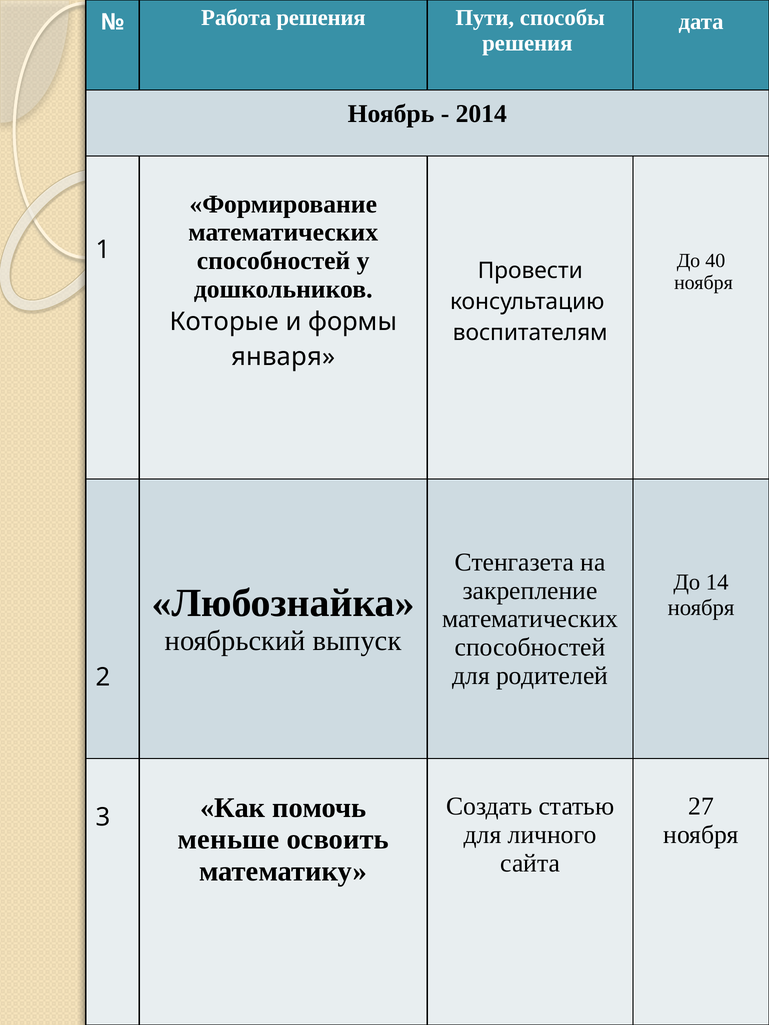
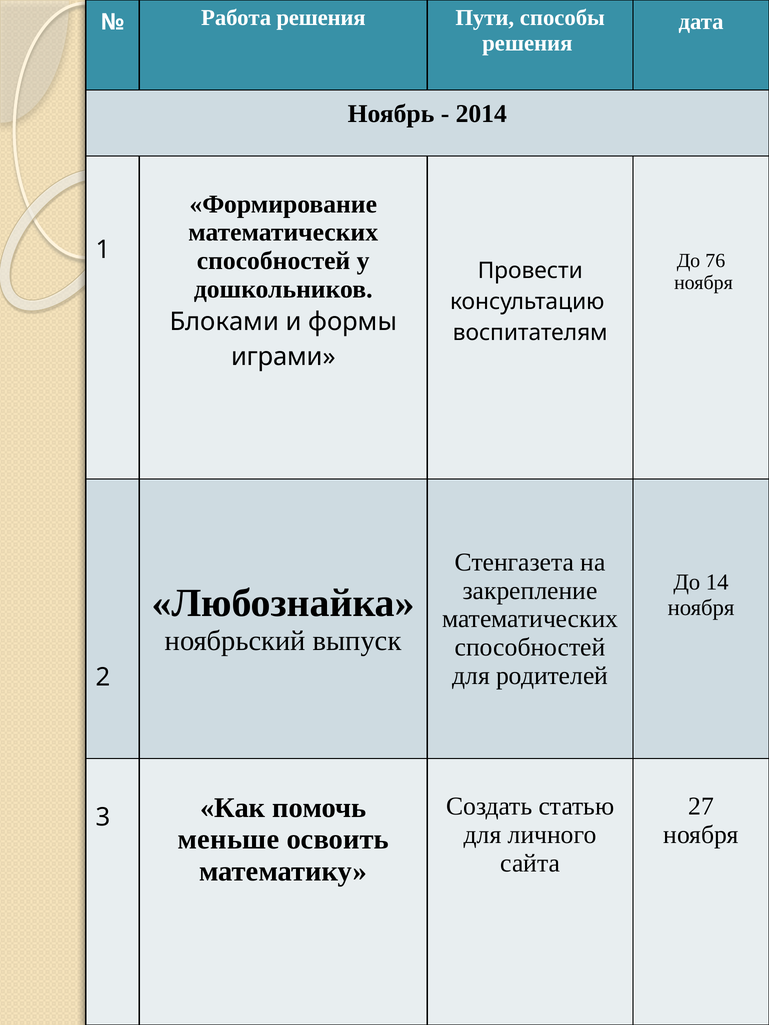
40: 40 -> 76
Которые: Которые -> Блоками
января: января -> играми
